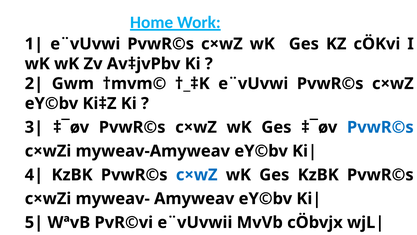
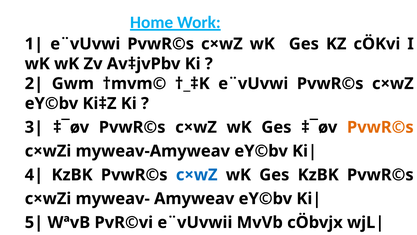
PvwR©s at (380, 127) colour: blue -> orange
